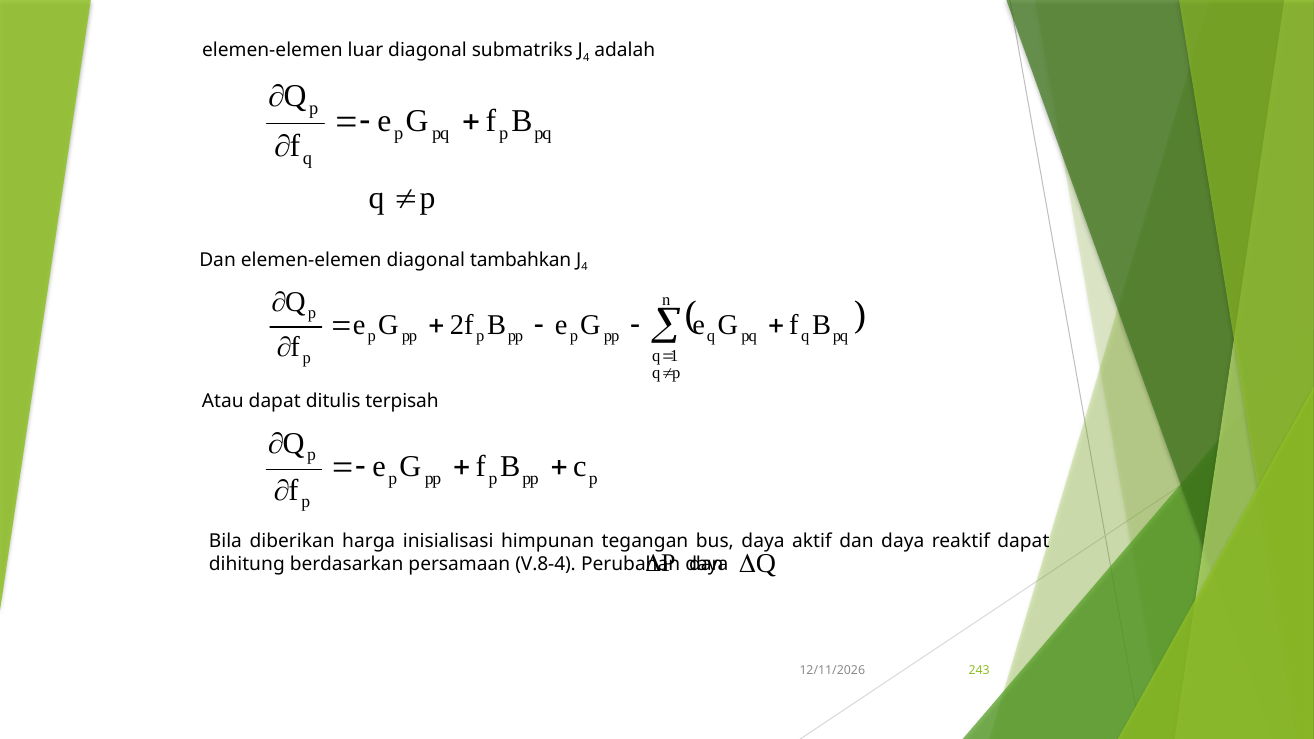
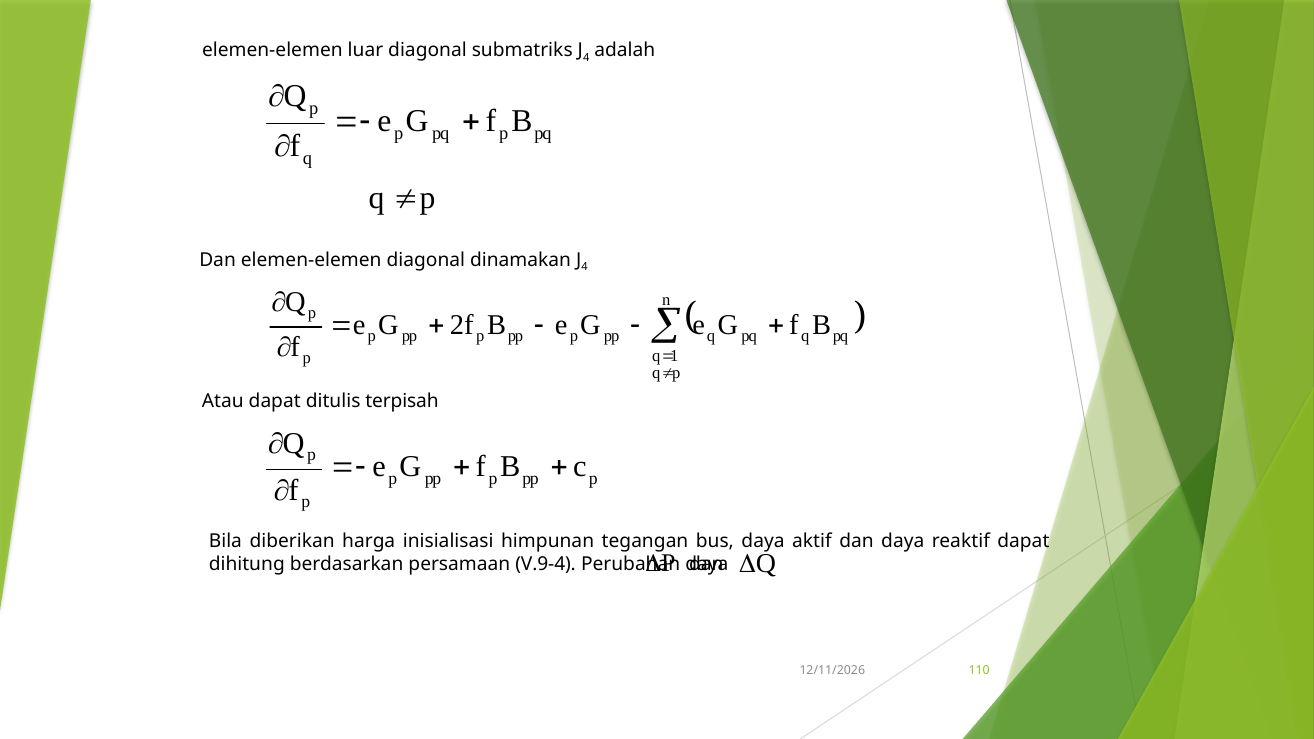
tambahkan: tambahkan -> dinamakan
V.8-4: V.8-4 -> V.9-4
243: 243 -> 110
